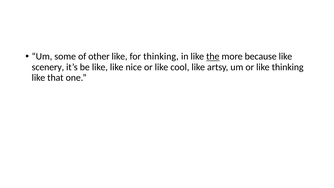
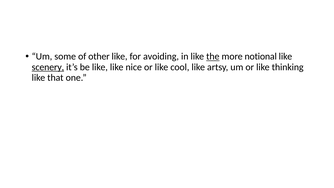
for thinking: thinking -> avoiding
because: because -> notional
scenery underline: none -> present
